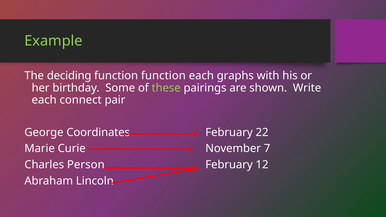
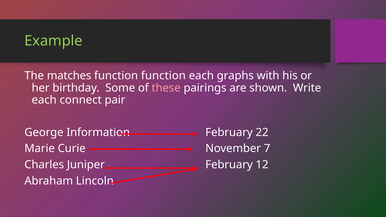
deciding: deciding -> matches
these colour: light green -> pink
Coordinates: Coordinates -> Information
Person: Person -> Juniper
